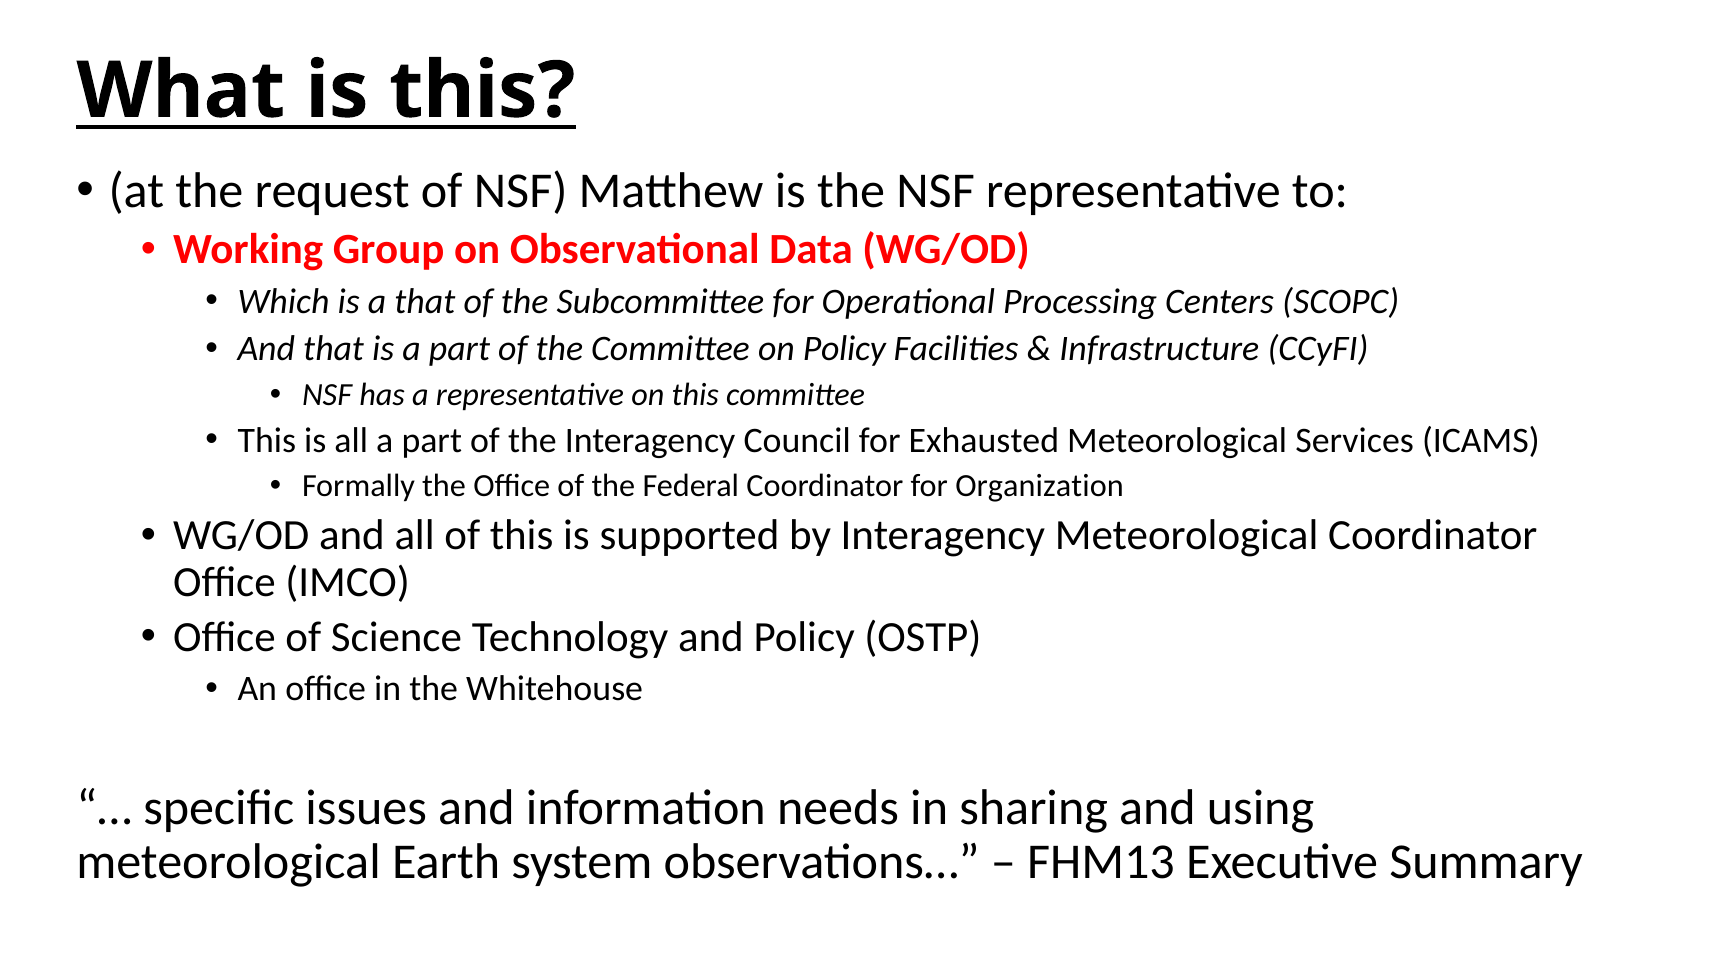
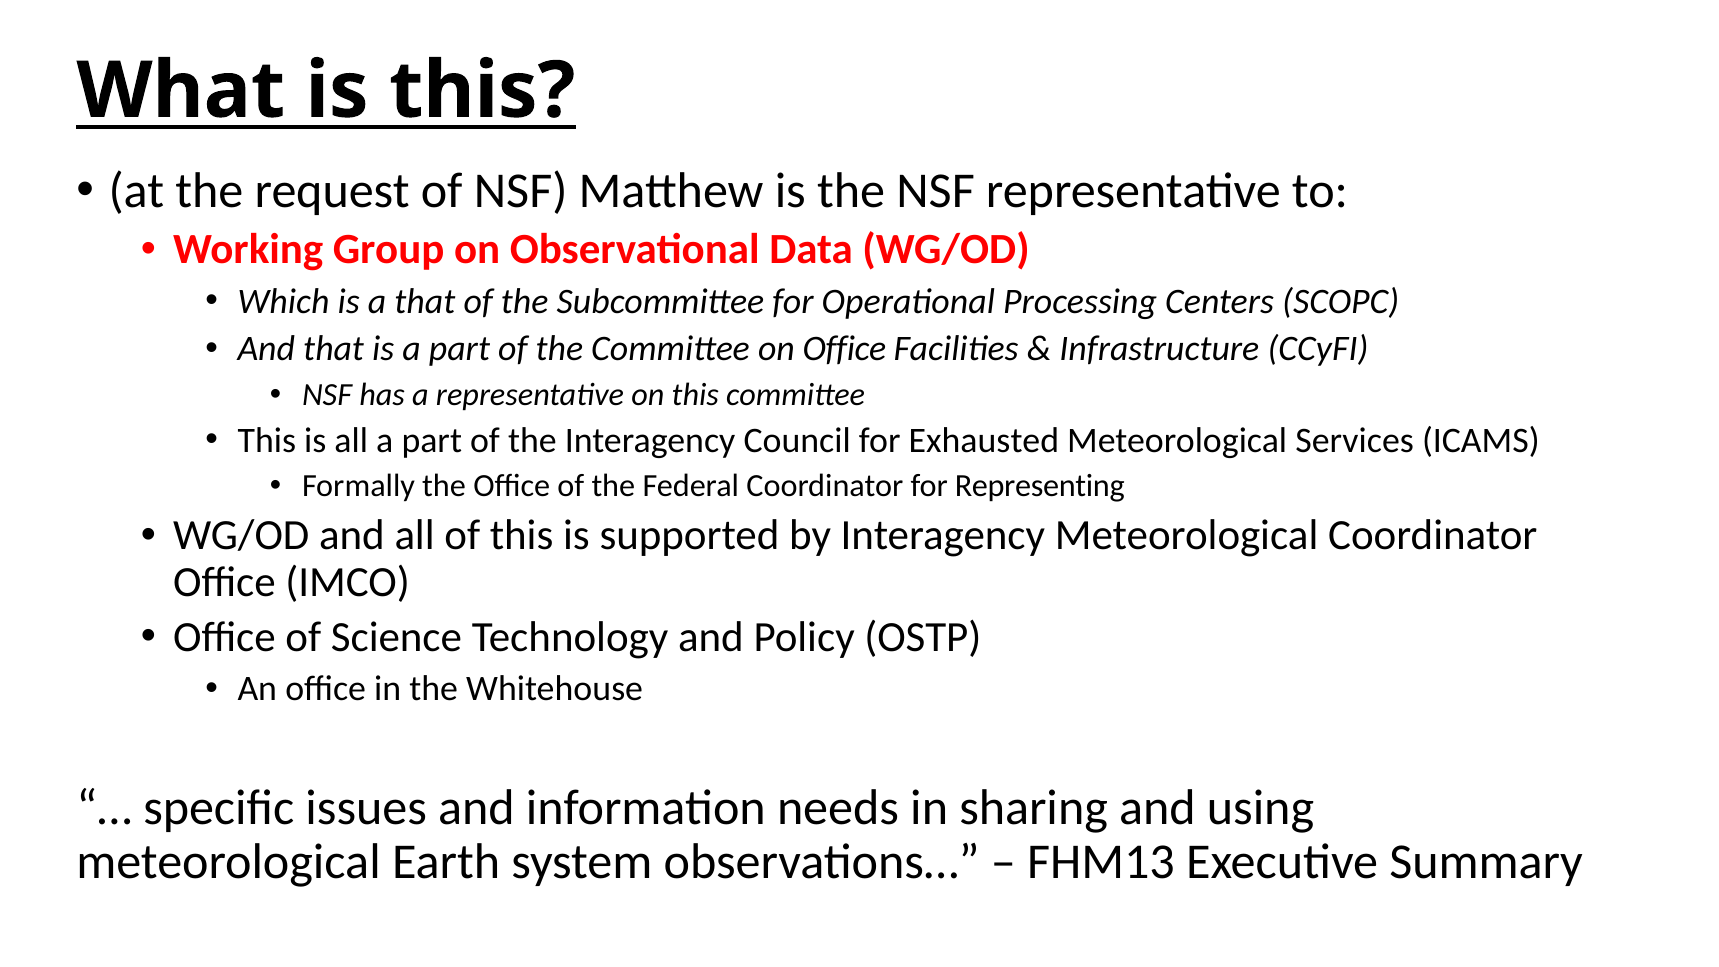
on Policy: Policy -> Office
Organization: Organization -> Representing
